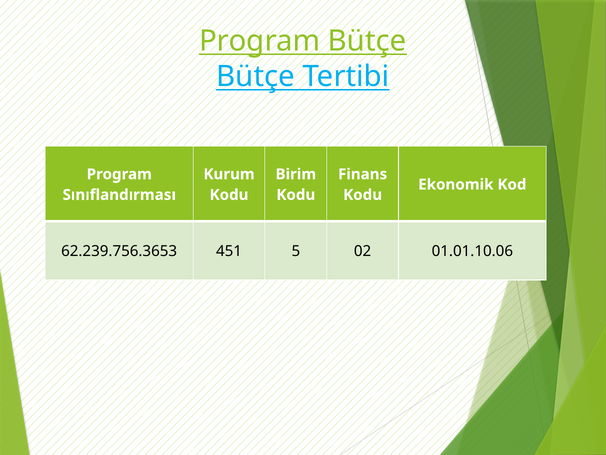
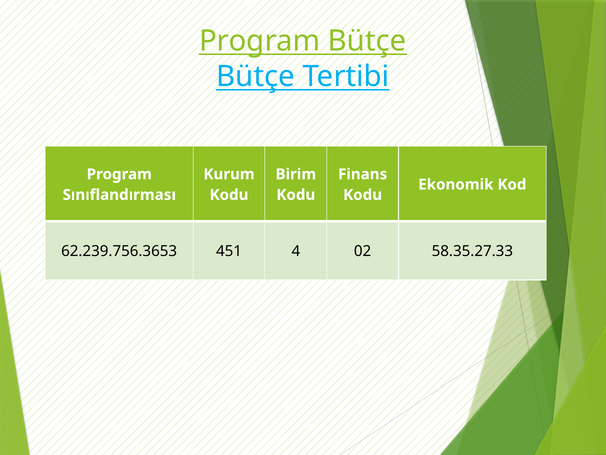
5: 5 -> 4
01.01.10.06: 01.01.10.06 -> 58.35.27.33
